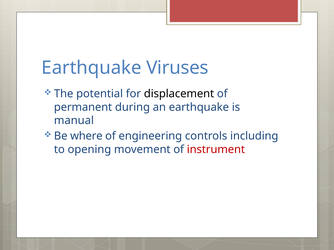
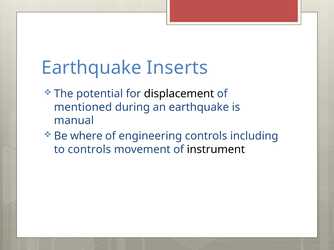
Viruses: Viruses -> Inserts
permanent: permanent -> mentioned
to opening: opening -> controls
instrument colour: red -> black
